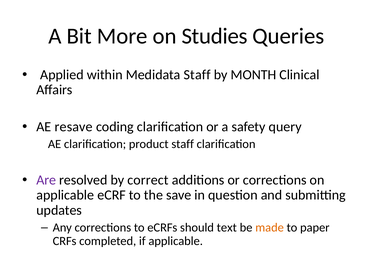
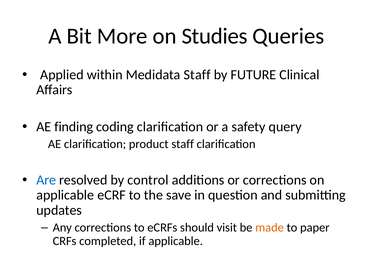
MONTH: MONTH -> FUTURE
resave: resave -> finding
Are colour: purple -> blue
correct: correct -> control
text: text -> visit
